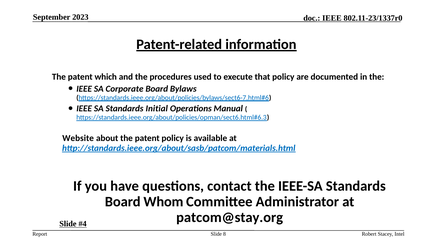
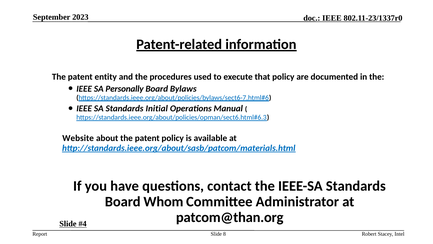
which: which -> entity
Corporate: Corporate -> Personally
patcom@stay.org: patcom@stay.org -> patcom@than.org
